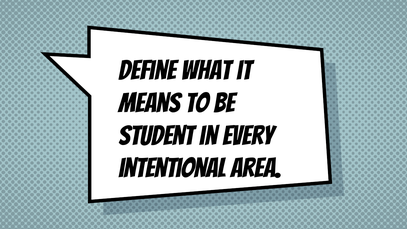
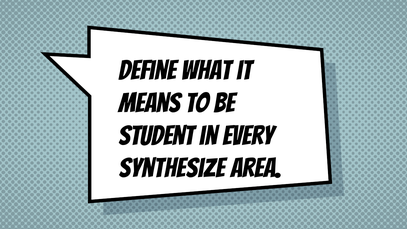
intentional: intentional -> synthesize
